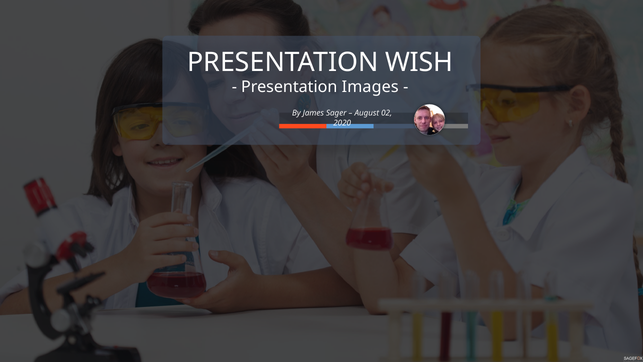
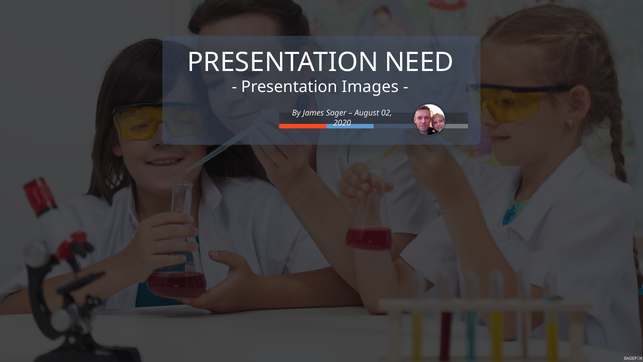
WISH: WISH -> NEED
